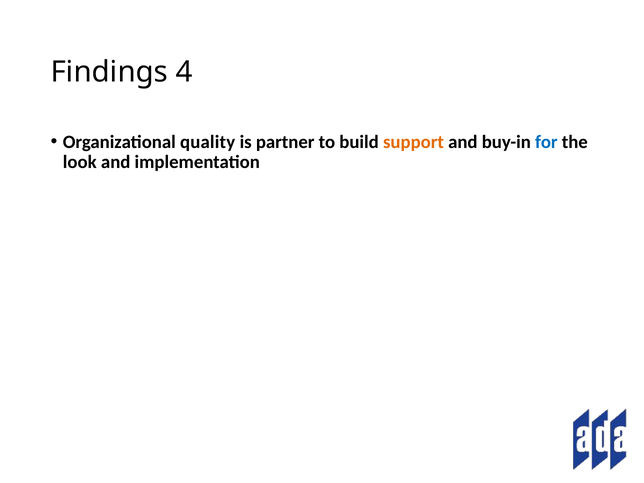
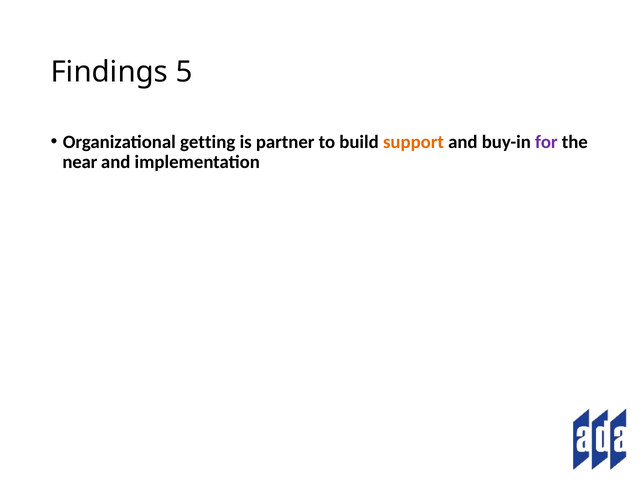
4: 4 -> 5
quality: quality -> getting
for colour: blue -> purple
look: look -> near
